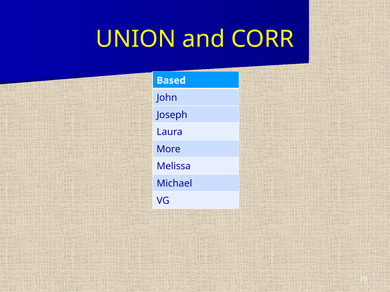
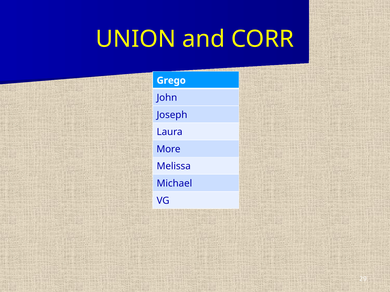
Based: Based -> Grego
